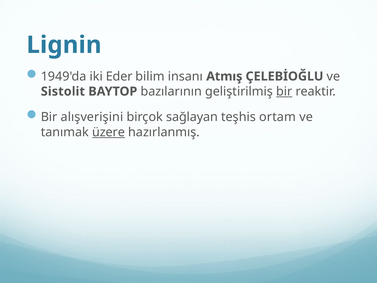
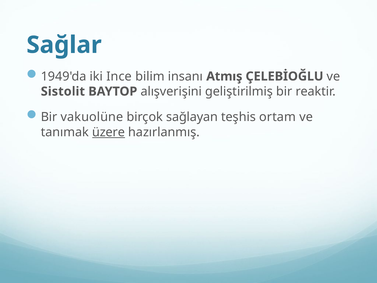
Lignin: Lignin -> Sağlar
Eder: Eder -> Ince
bazılarının: bazılarının -> alışverişini
bir at (284, 91) underline: present -> none
alışverişini: alışverişini -> vakuolüne
